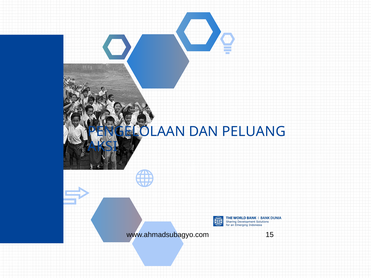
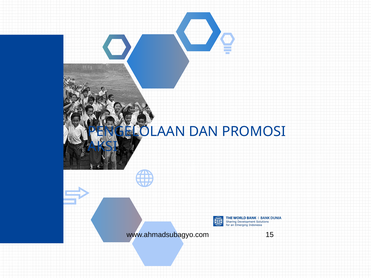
PELUANG: PELUANG -> PROMOSI
